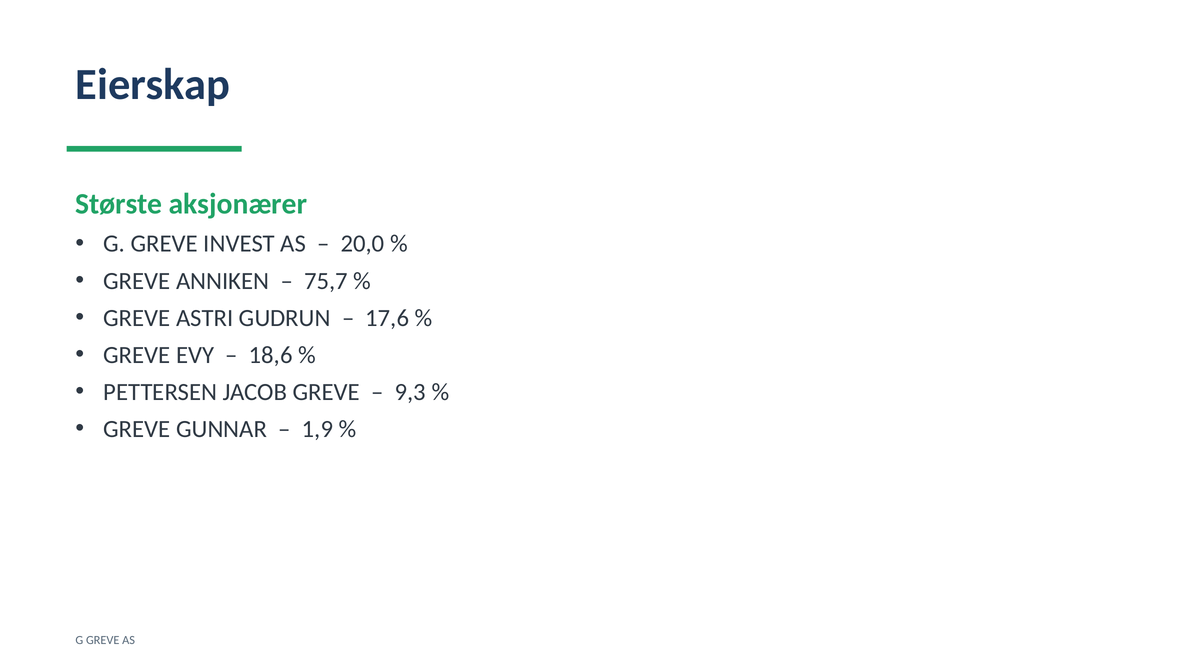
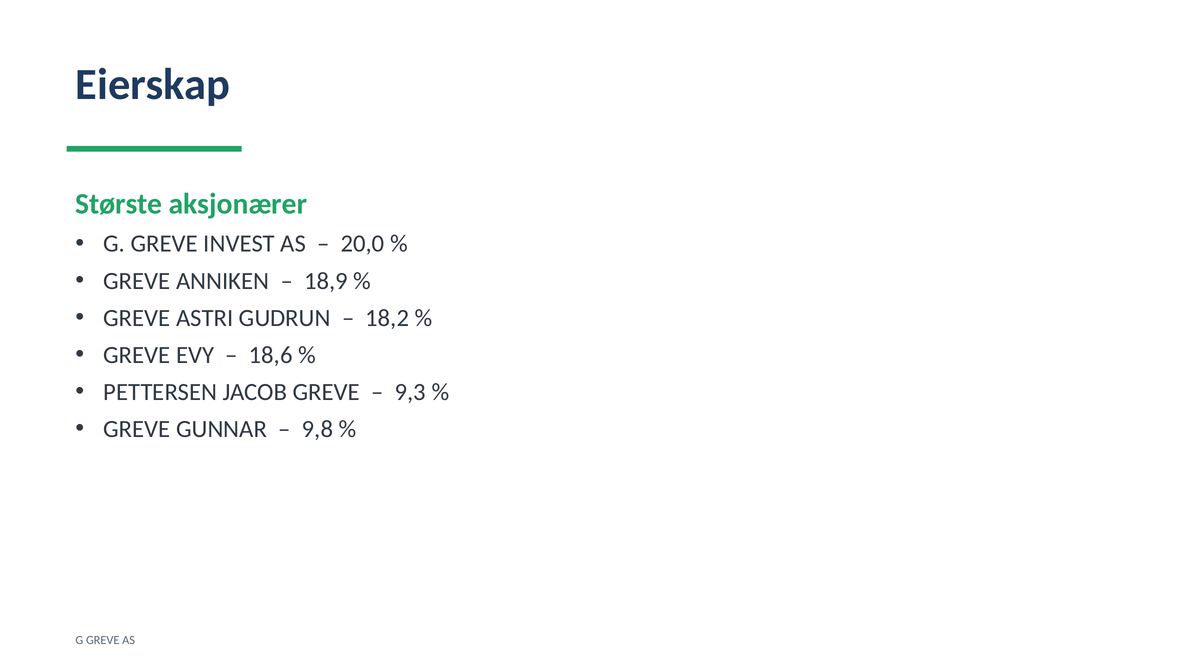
75,7: 75,7 -> 18,9
17,6: 17,6 -> 18,2
1,9: 1,9 -> 9,8
